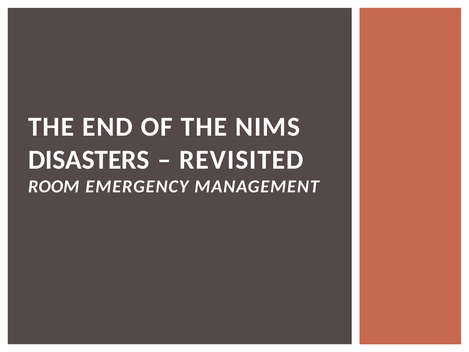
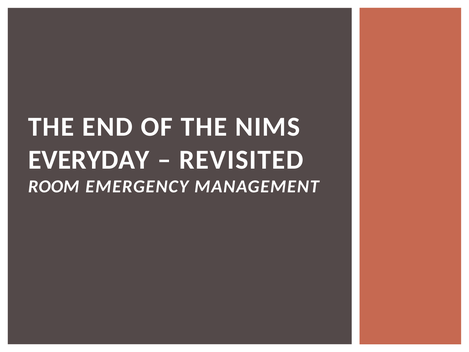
DISASTERS: DISASTERS -> EVERYDAY
